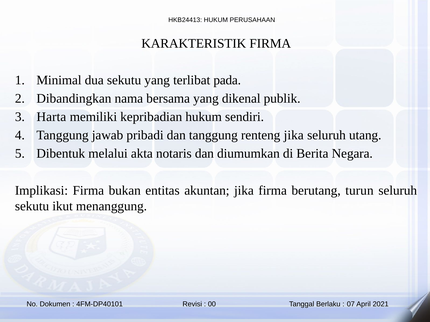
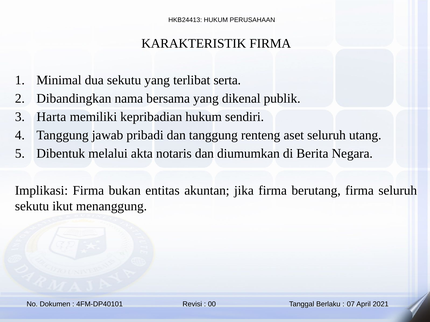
pada: pada -> serta
renteng jika: jika -> aset
berutang turun: turun -> firma
